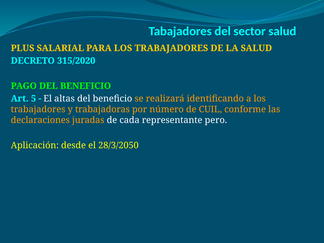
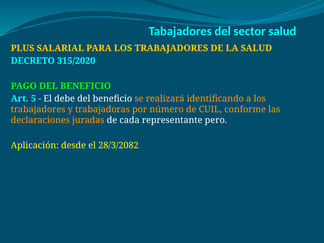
altas: altas -> debe
28/3/2050: 28/3/2050 -> 28/3/2082
